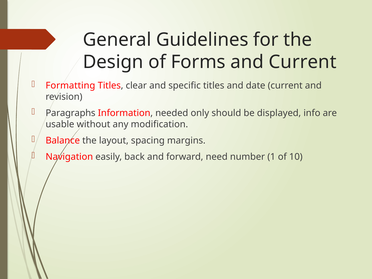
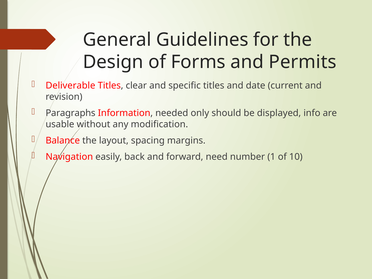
and Current: Current -> Permits
Formatting: Formatting -> Deliverable
